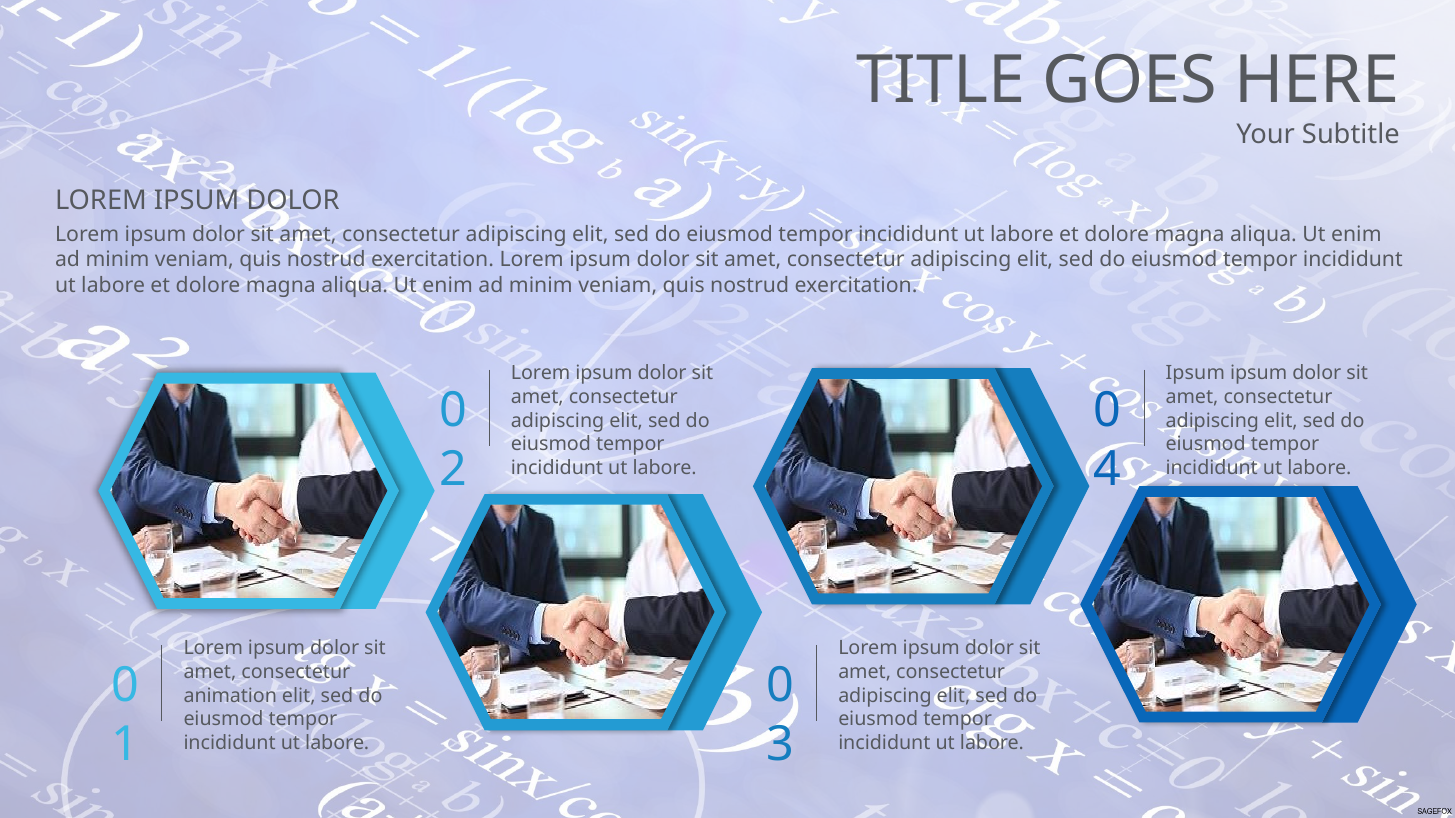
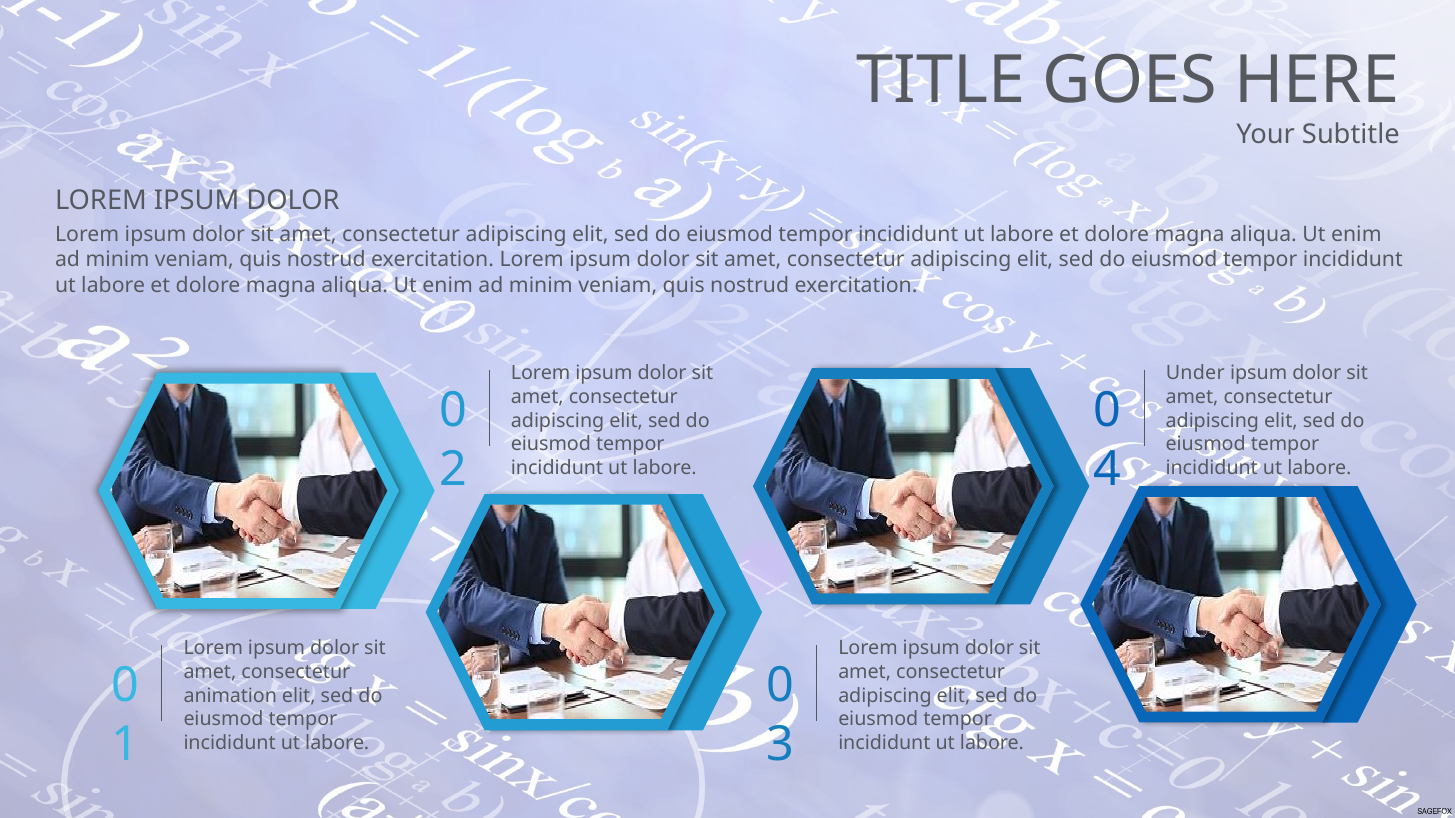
Ipsum at (1195, 373): Ipsum -> Under
